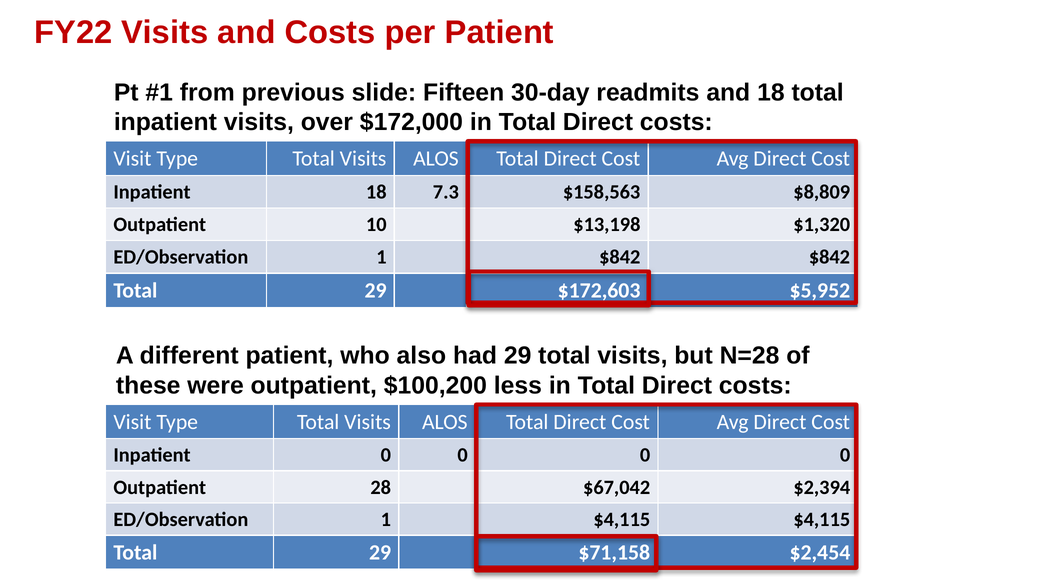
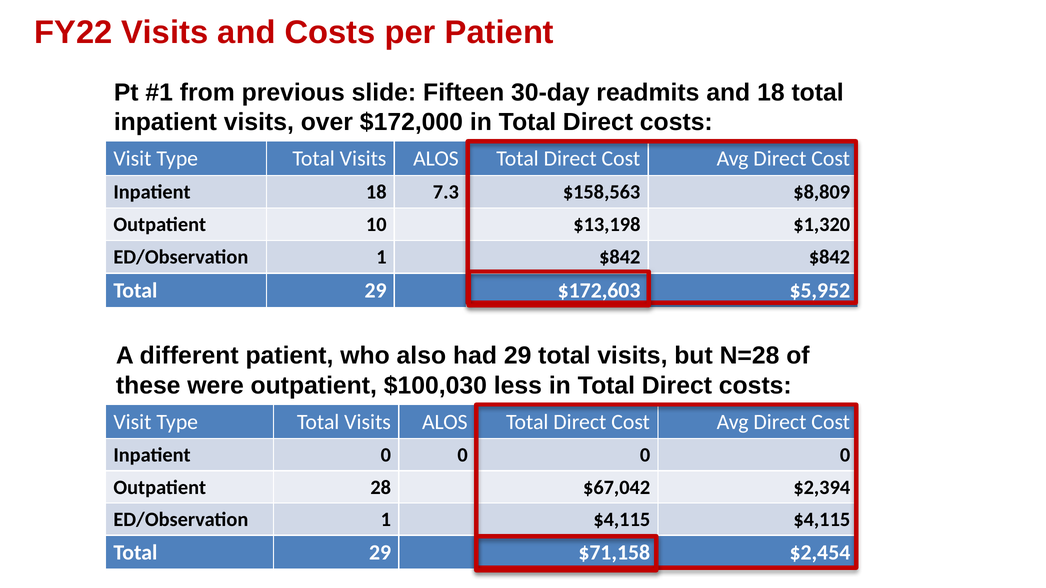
$100,200: $100,200 -> $100,030
